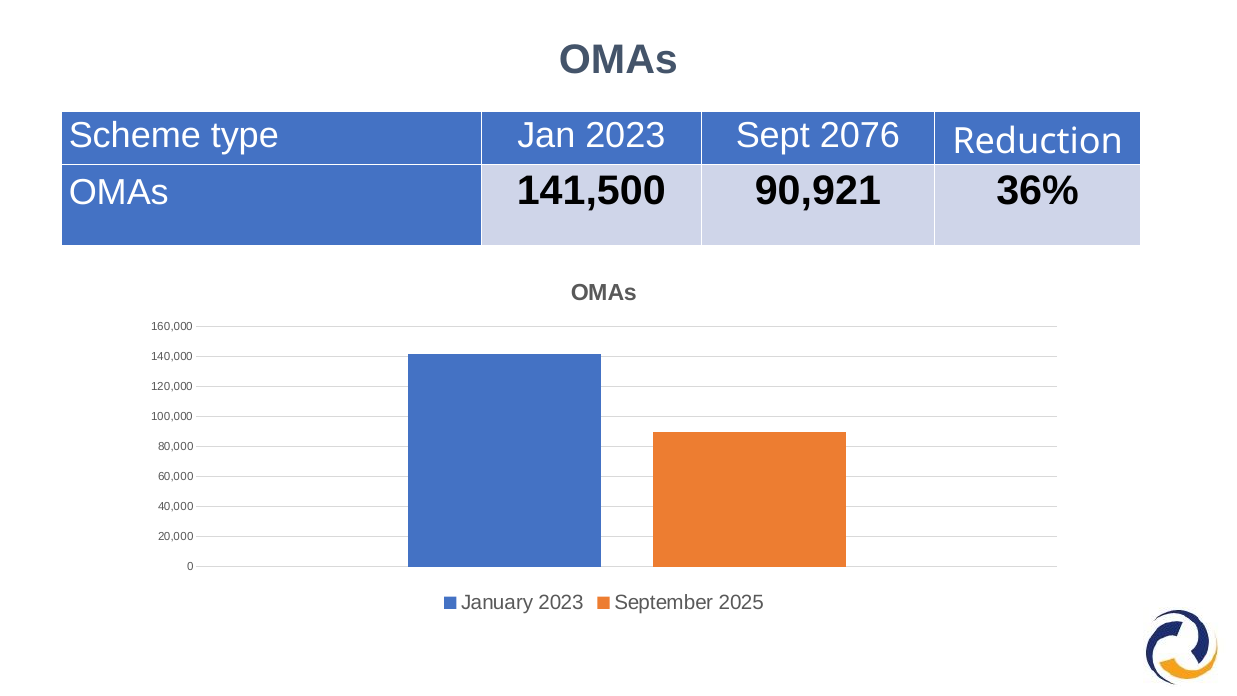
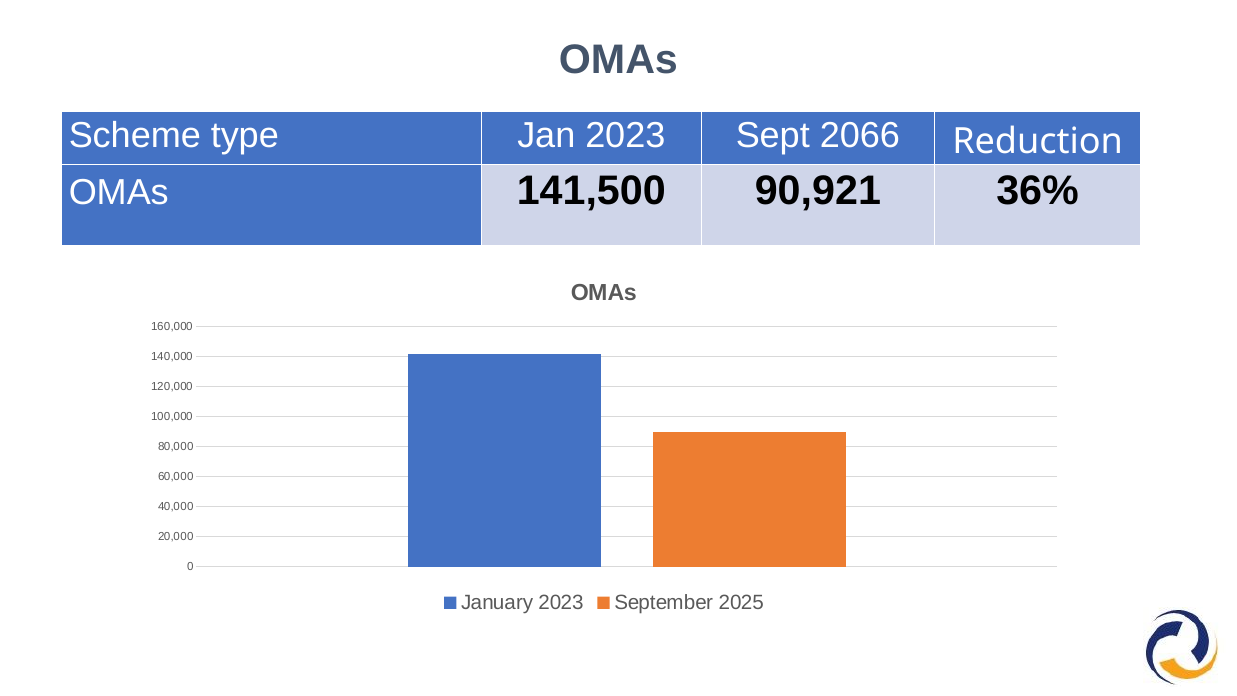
2076: 2076 -> 2066
